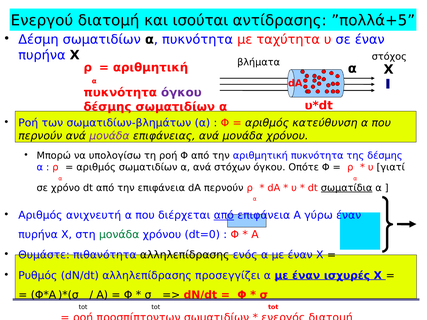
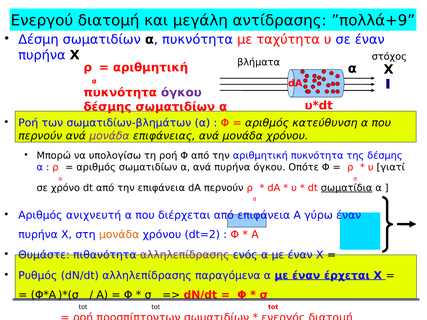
ισούται: ισούται -> μεγάλη
”πολλά+5: ”πολλά+5 -> ”πολλά+9
ανά στόχων: στόχων -> πυρήνα
από at (224, 215) underline: present -> none
μονάδα at (119, 235) colour: green -> orange
dt=0: dt=0 -> dt=2
αλληλεπίδρασης at (185, 255) colour: black -> purple
προσεγγίζει: προσεγγίζει -> παραγόμενα
ισχυρές: ισχυρές -> έρχεται
